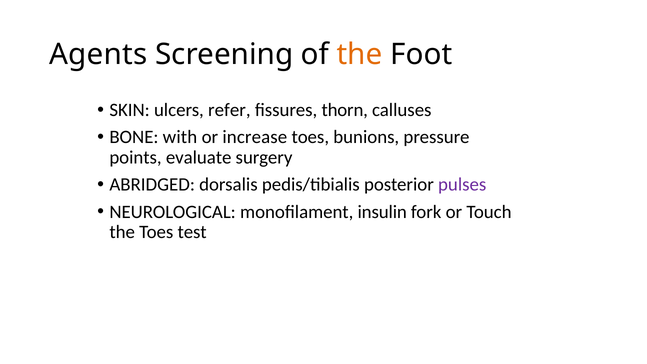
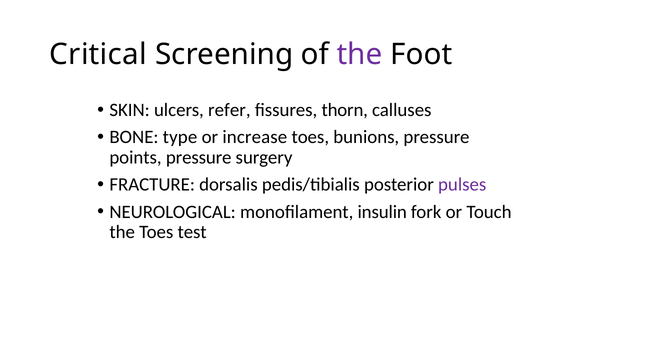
Agents: Agents -> Critical
the at (360, 54) colour: orange -> purple
with: with -> type
points evaluate: evaluate -> pressure
ABRIDGED: ABRIDGED -> FRACTURE
